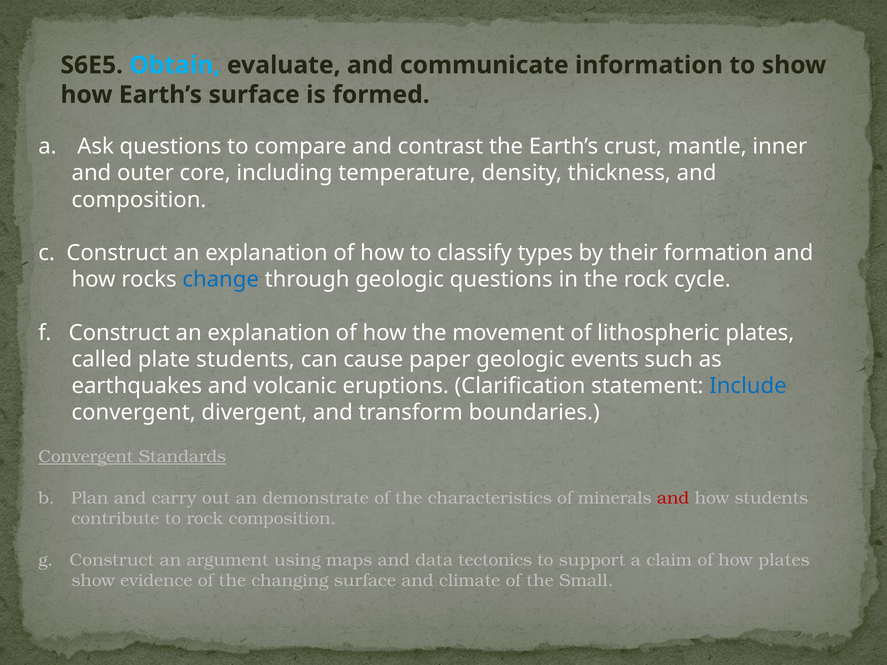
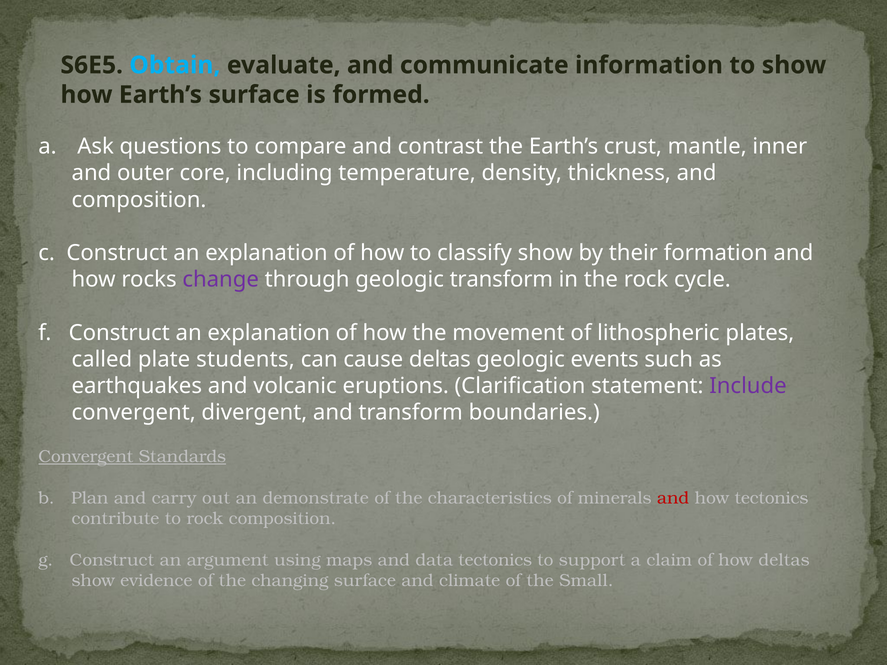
classify types: types -> show
change colour: blue -> purple
geologic questions: questions -> transform
cause paper: paper -> deltas
Include colour: blue -> purple
how students: students -> tectonics
how plates: plates -> deltas
